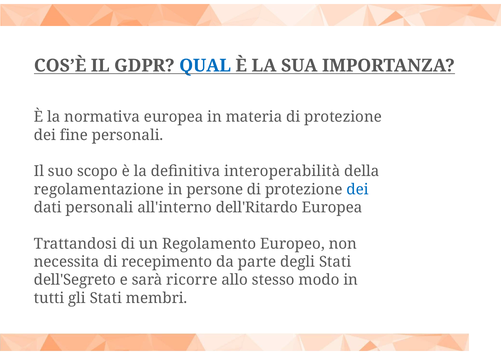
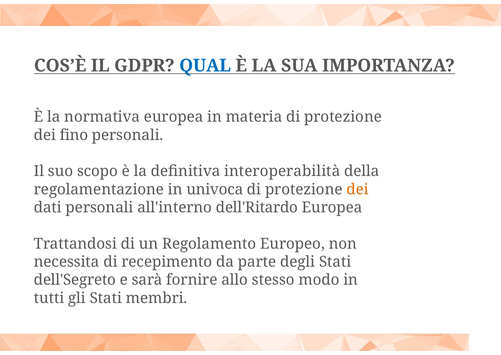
fine: fine -> fino
persone: persone -> univoca
dei at (358, 189) colour: blue -> orange
ricorre: ricorre -> fornire
